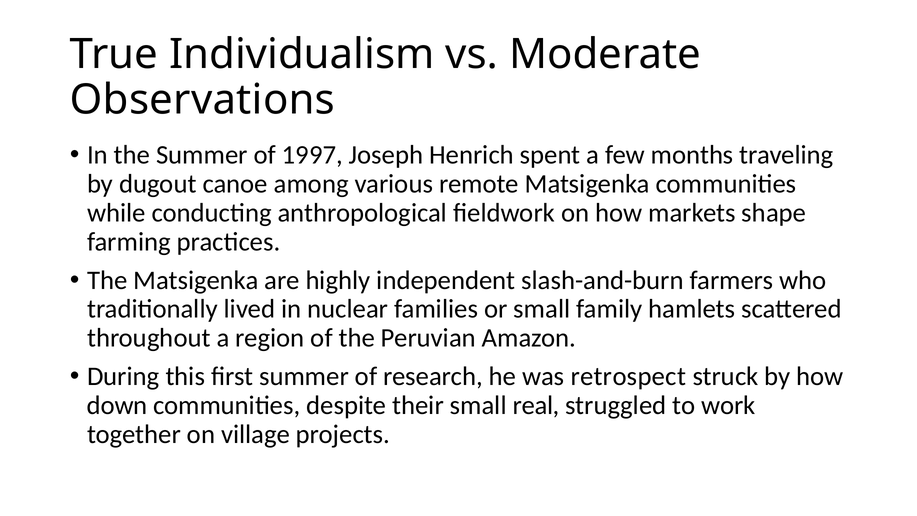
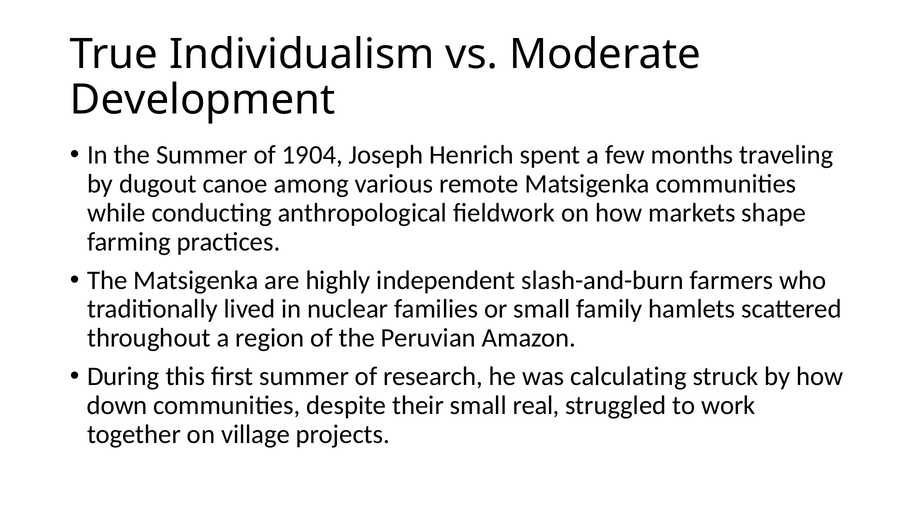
Observations: Observations -> Development
1997: 1997 -> 1904
retrospect: retrospect -> calculating
